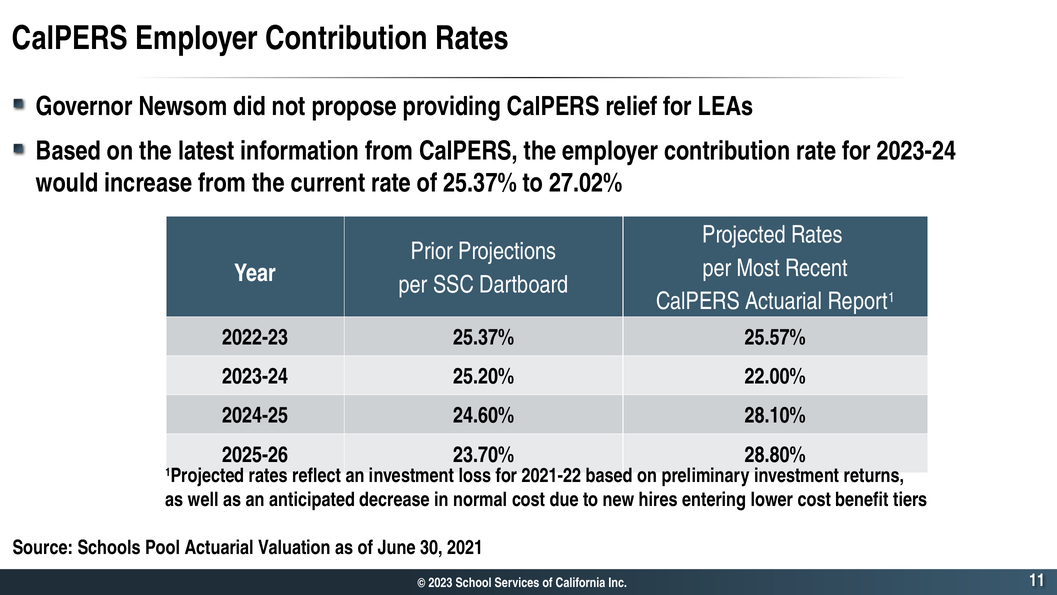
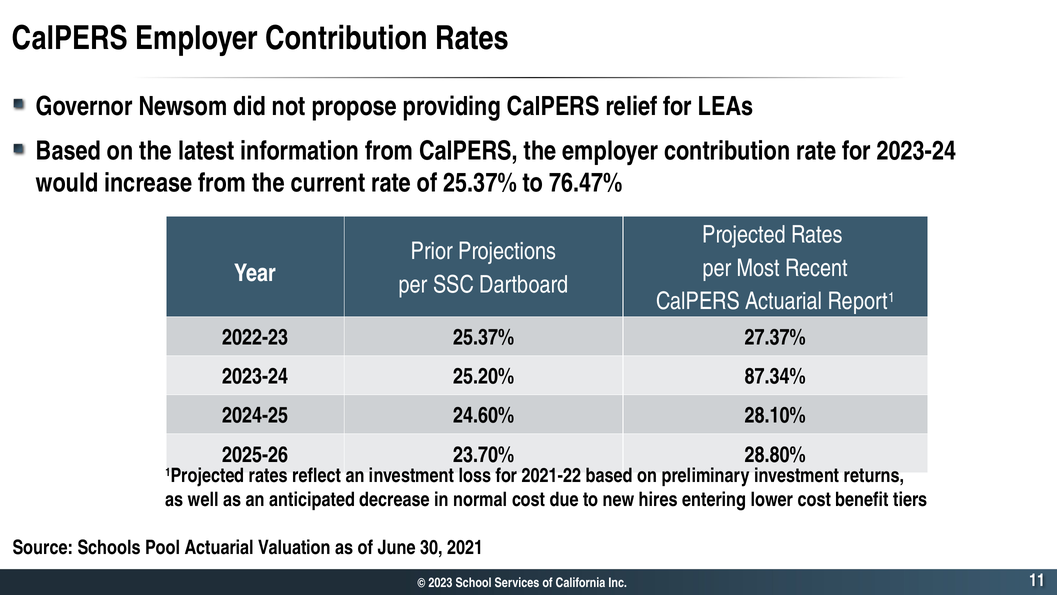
27.02%: 27.02% -> 76.47%
25.57%: 25.57% -> 27.37%
22.00%: 22.00% -> 87.34%
